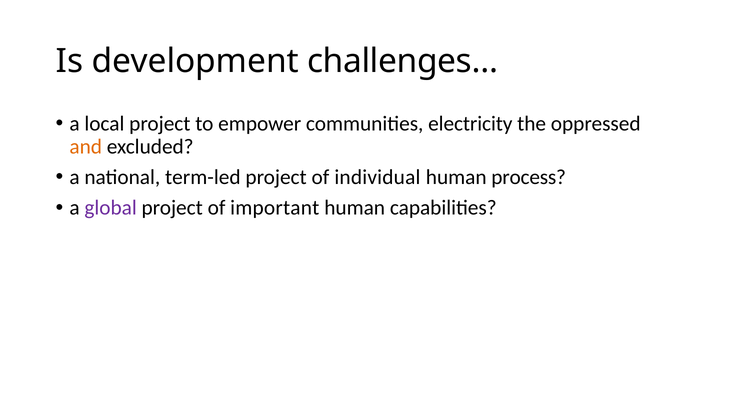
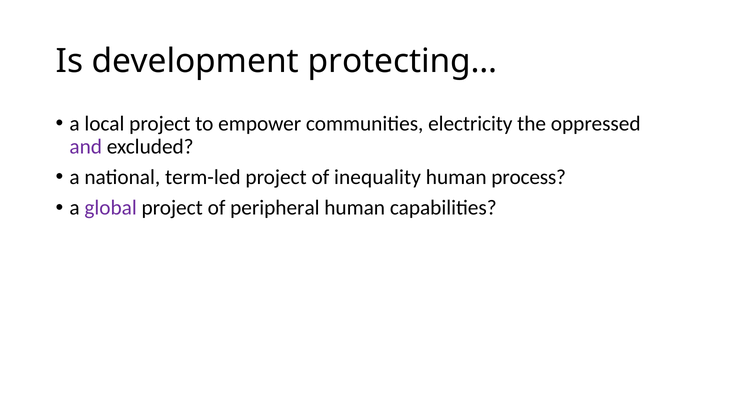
challenges…: challenges… -> protecting…
and colour: orange -> purple
individual: individual -> inequality
important: important -> peripheral
